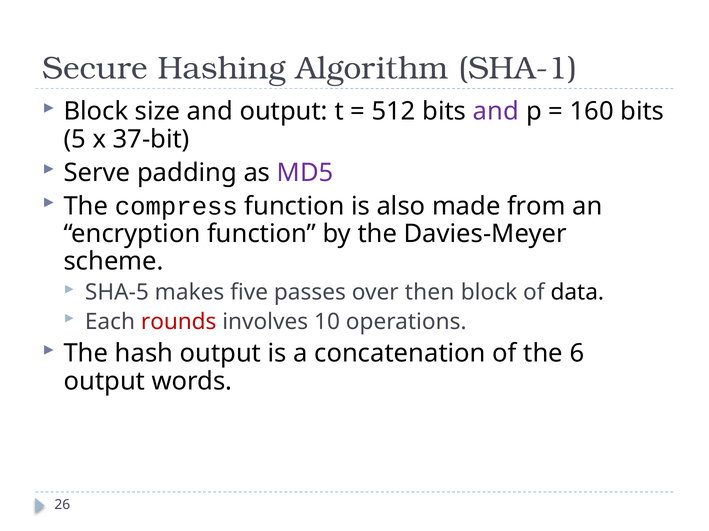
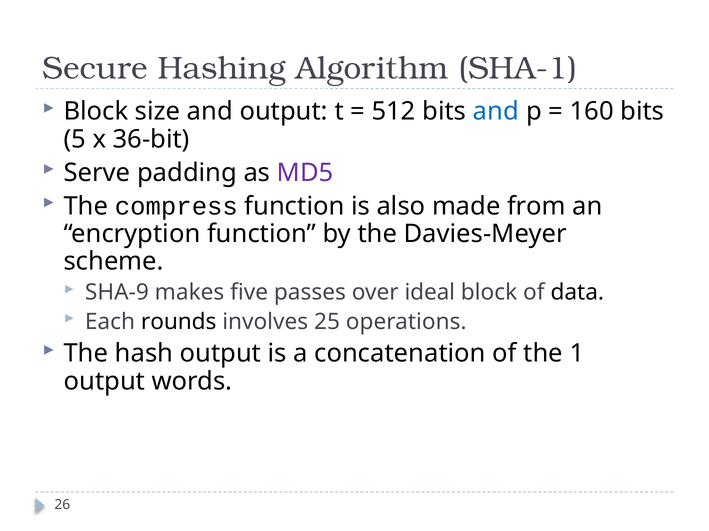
and at (496, 112) colour: purple -> blue
37-bit: 37-bit -> 36-bit
SHA-5: SHA-5 -> SHA-9
then: then -> ideal
rounds colour: red -> black
10: 10 -> 25
6: 6 -> 1
